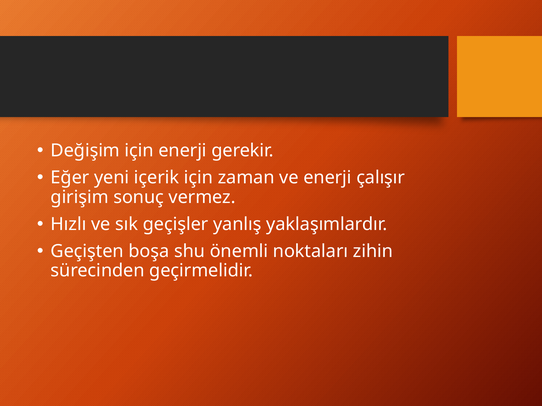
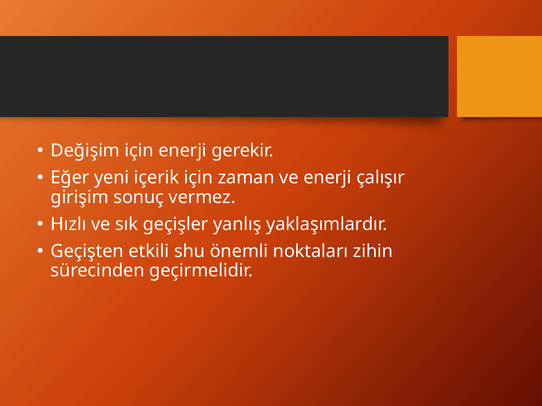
boşa: boşa -> etkili
